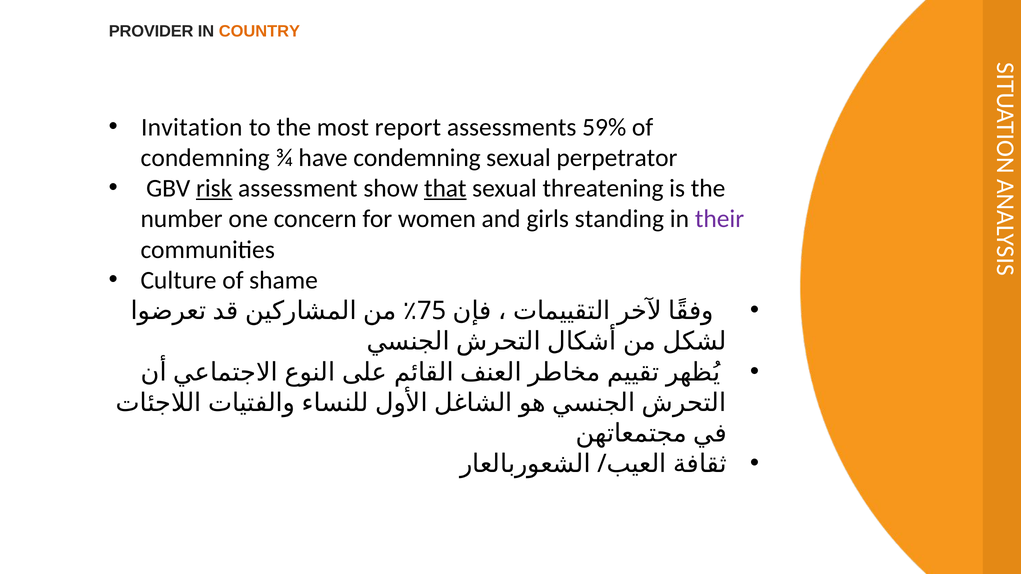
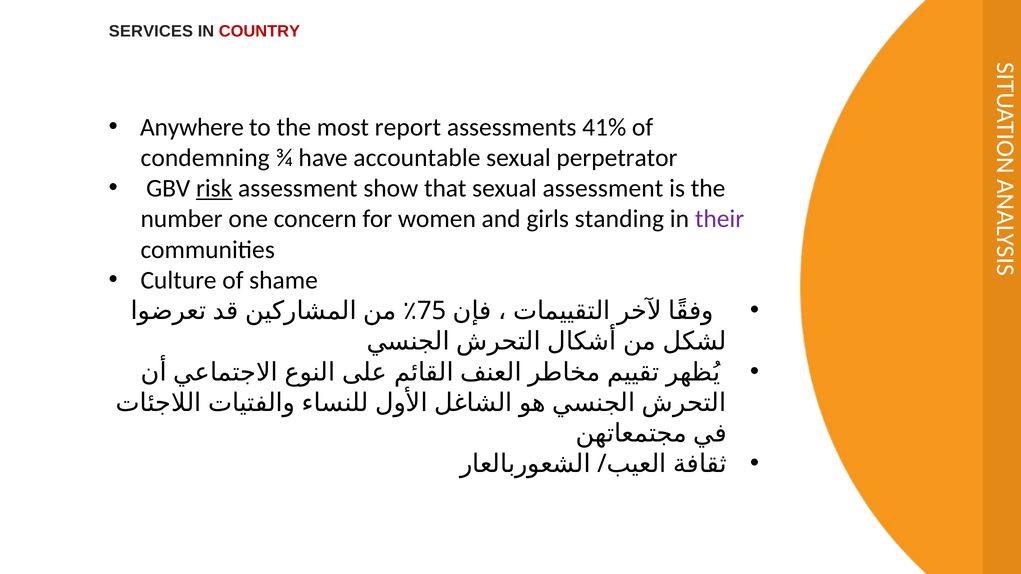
PROVIDER: PROVIDER -> SERVICES
COUNTRY colour: orange -> red
Invitation: Invitation -> Anywhere
59%: 59% -> 41%
have condemning: condemning -> accountable
that underline: present -> none
sexual threatening: threatening -> assessment
